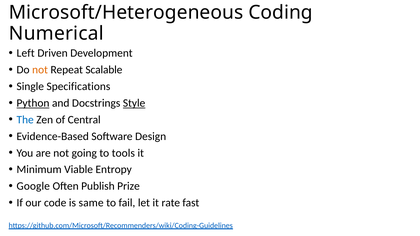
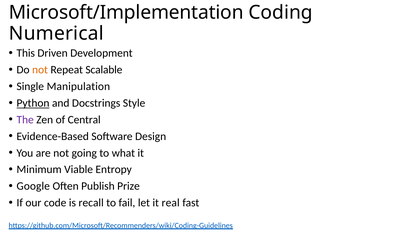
Microsoft/Heterogeneous: Microsoft/Heterogeneous -> Microsoft/Implementation
Left: Left -> This
Specifications: Specifications -> Manipulation
Style underline: present -> none
The colour: blue -> purple
tools: tools -> what
same: same -> recall
rate: rate -> real
